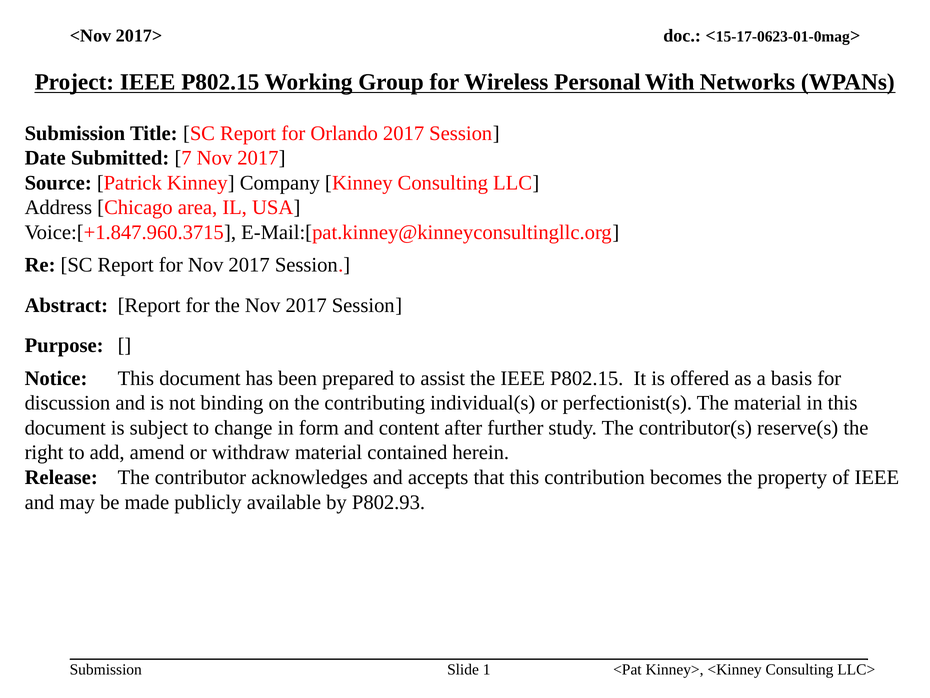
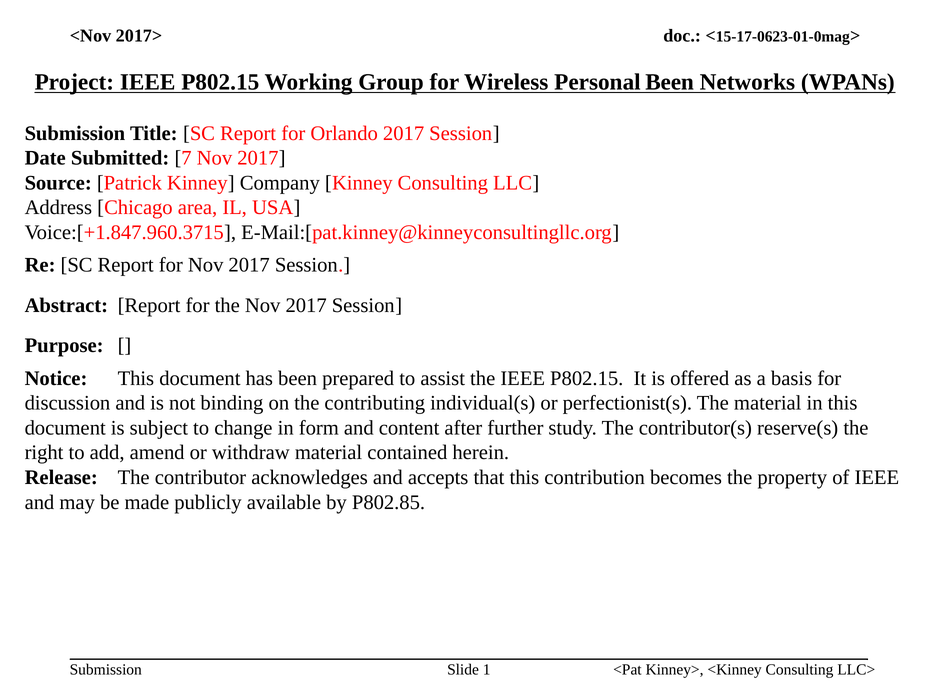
Personal With: With -> Been
P802.93: P802.93 -> P802.85
